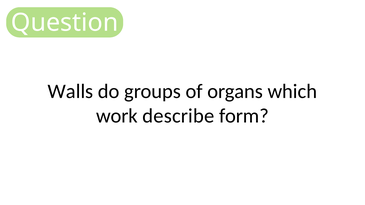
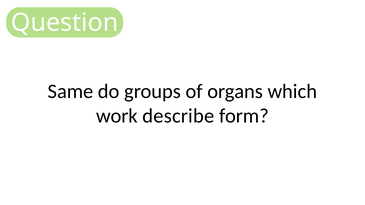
Walls: Walls -> Same
